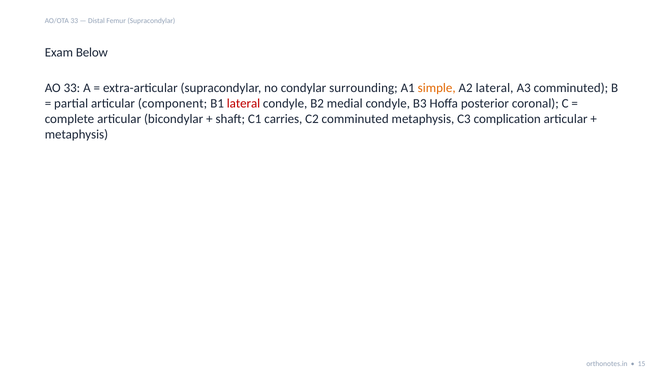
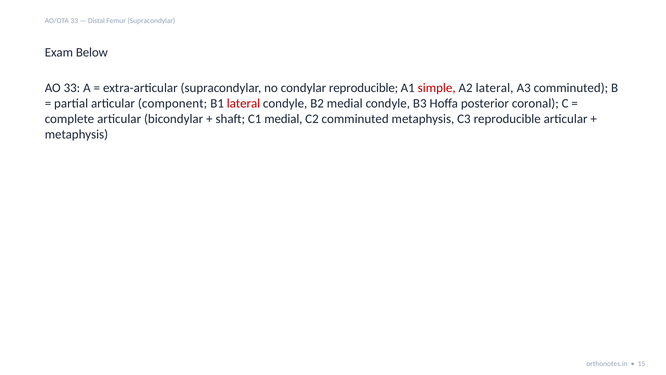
condylar surrounding: surrounding -> reproducible
simple colour: orange -> red
C1 carries: carries -> medial
C3 complication: complication -> reproducible
